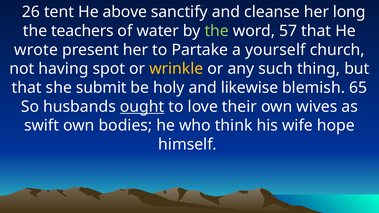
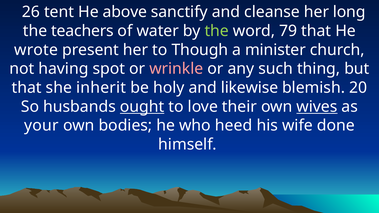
57: 57 -> 79
Partake: Partake -> Though
yourself: yourself -> minister
wrinkle colour: yellow -> pink
submit: submit -> inherit
65: 65 -> 20
wives underline: none -> present
swift: swift -> your
think: think -> heed
hope: hope -> done
